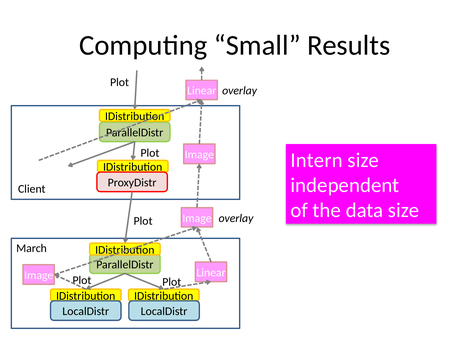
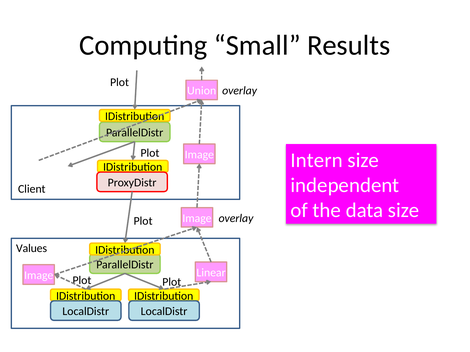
Linear at (202, 91): Linear -> Union
March: March -> Values
